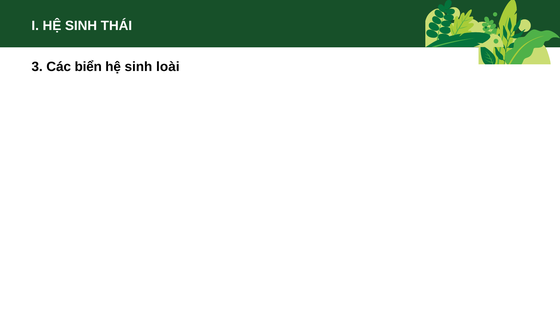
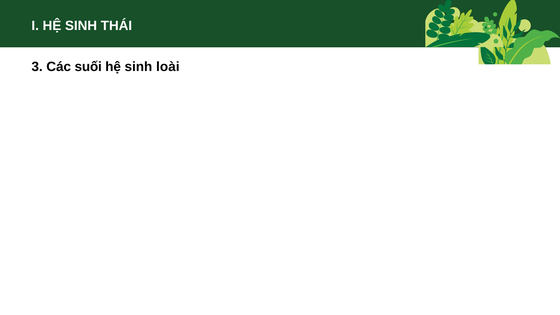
biển: biển -> suối
